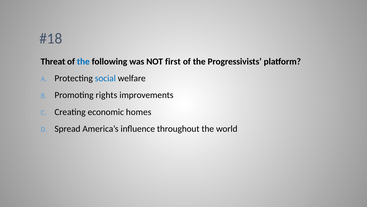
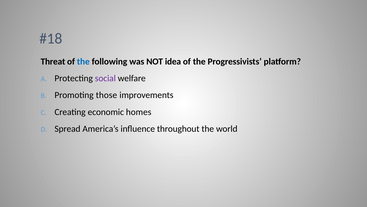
first: first -> idea
social colour: blue -> purple
rights: rights -> those
